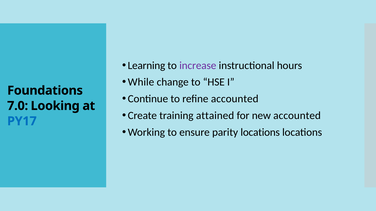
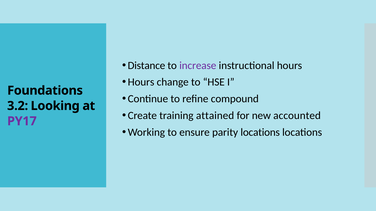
Learning: Learning -> Distance
While at (141, 82): While -> Hours
refine accounted: accounted -> compound
7.0: 7.0 -> 3.2
PY17 colour: blue -> purple
